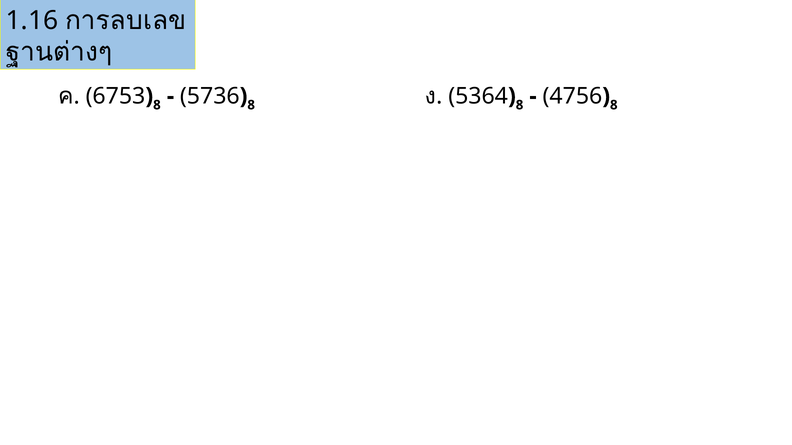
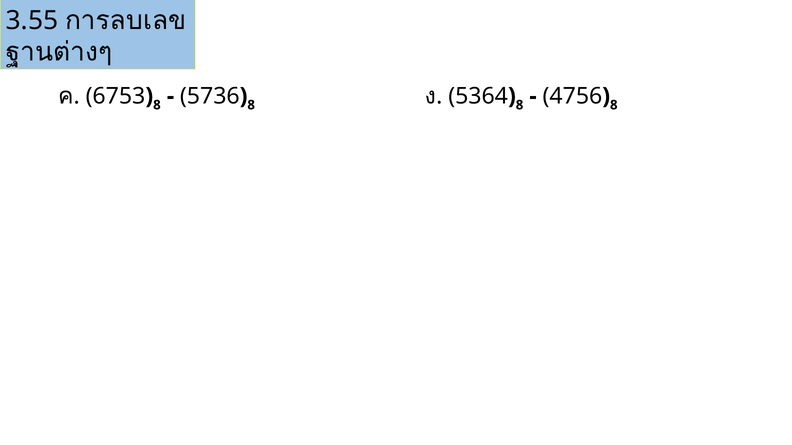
1.16: 1.16 -> 3.55
